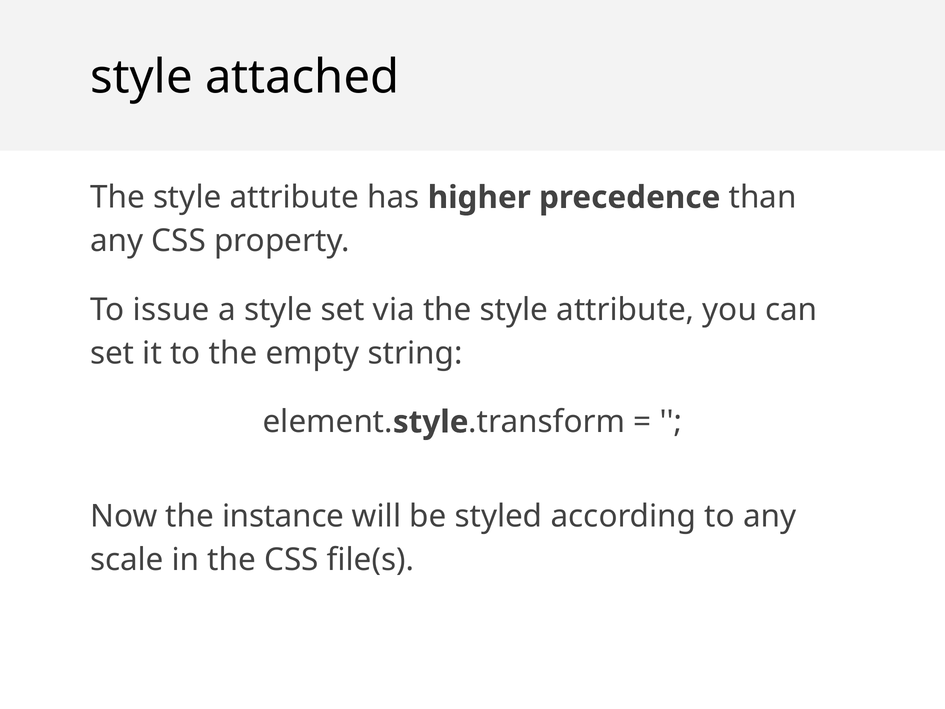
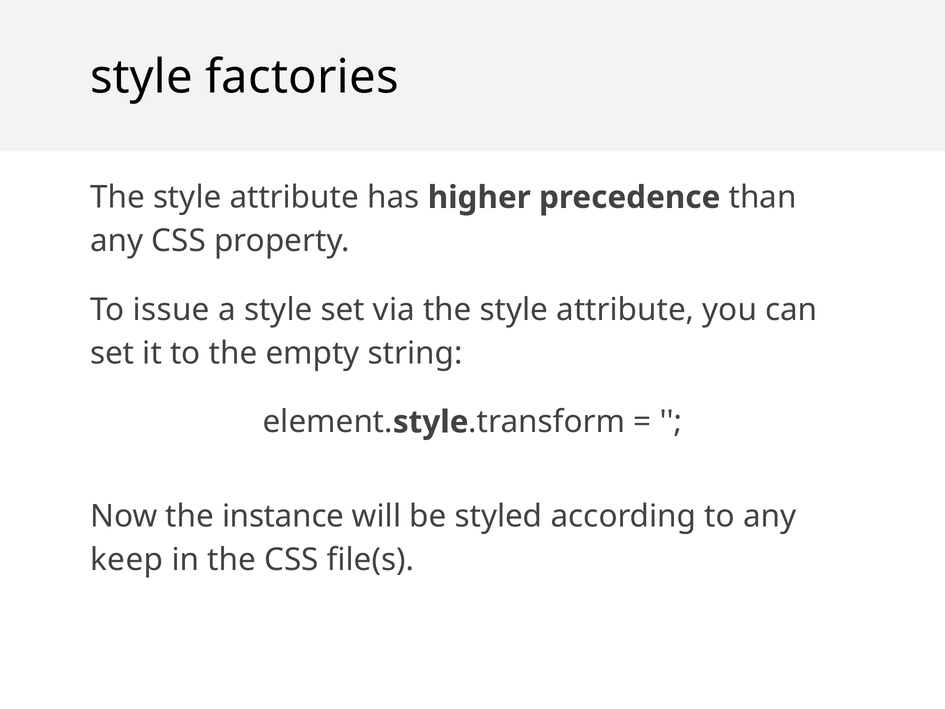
attached: attached -> factories
scale: scale -> keep
